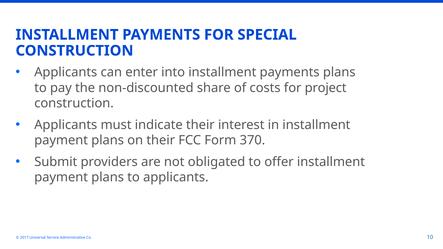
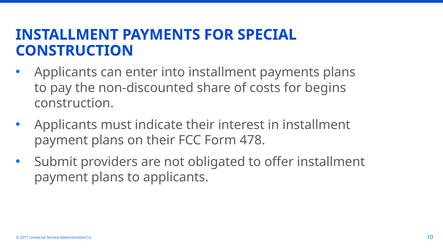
project: project -> begins
370: 370 -> 478
